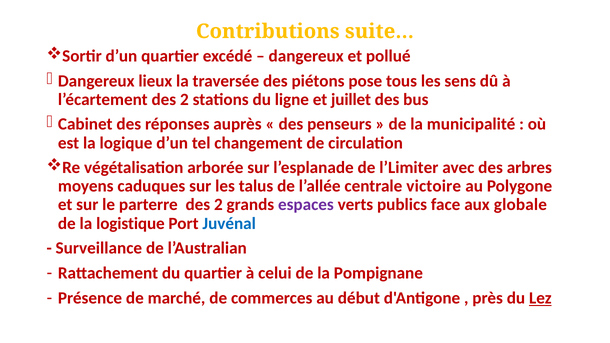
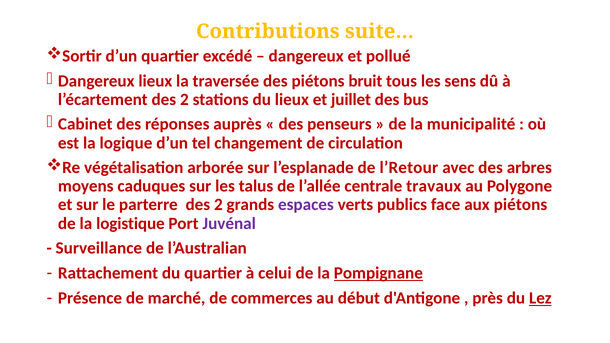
pose: pose -> bruit
du ligne: ligne -> lieux
l’Limiter: l’Limiter -> l’Retour
victoire: victoire -> travaux
aux globale: globale -> piétons
Juvénal colour: blue -> purple
Pompignane underline: none -> present
